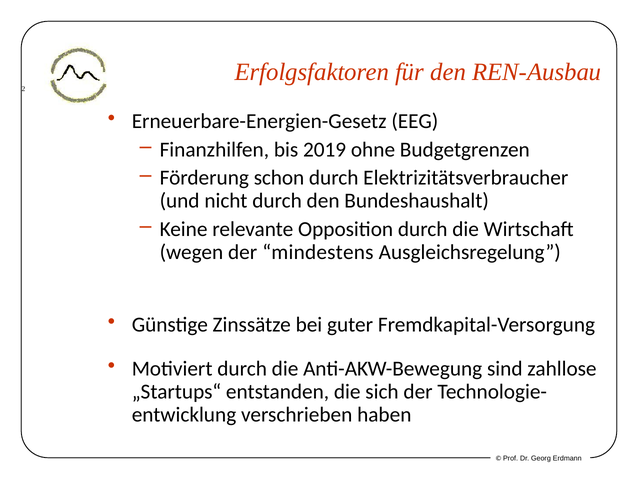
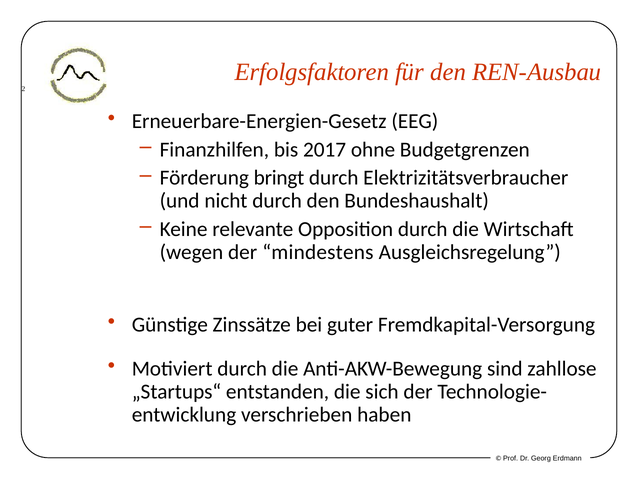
2019: 2019 -> 2017
schon: schon -> bringt
